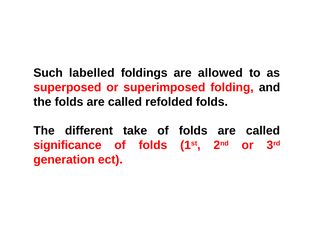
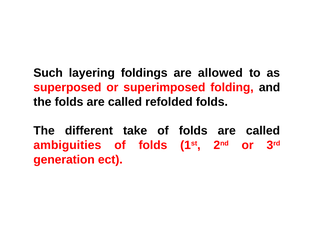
labelled: labelled -> layering
significance: significance -> ambiguities
